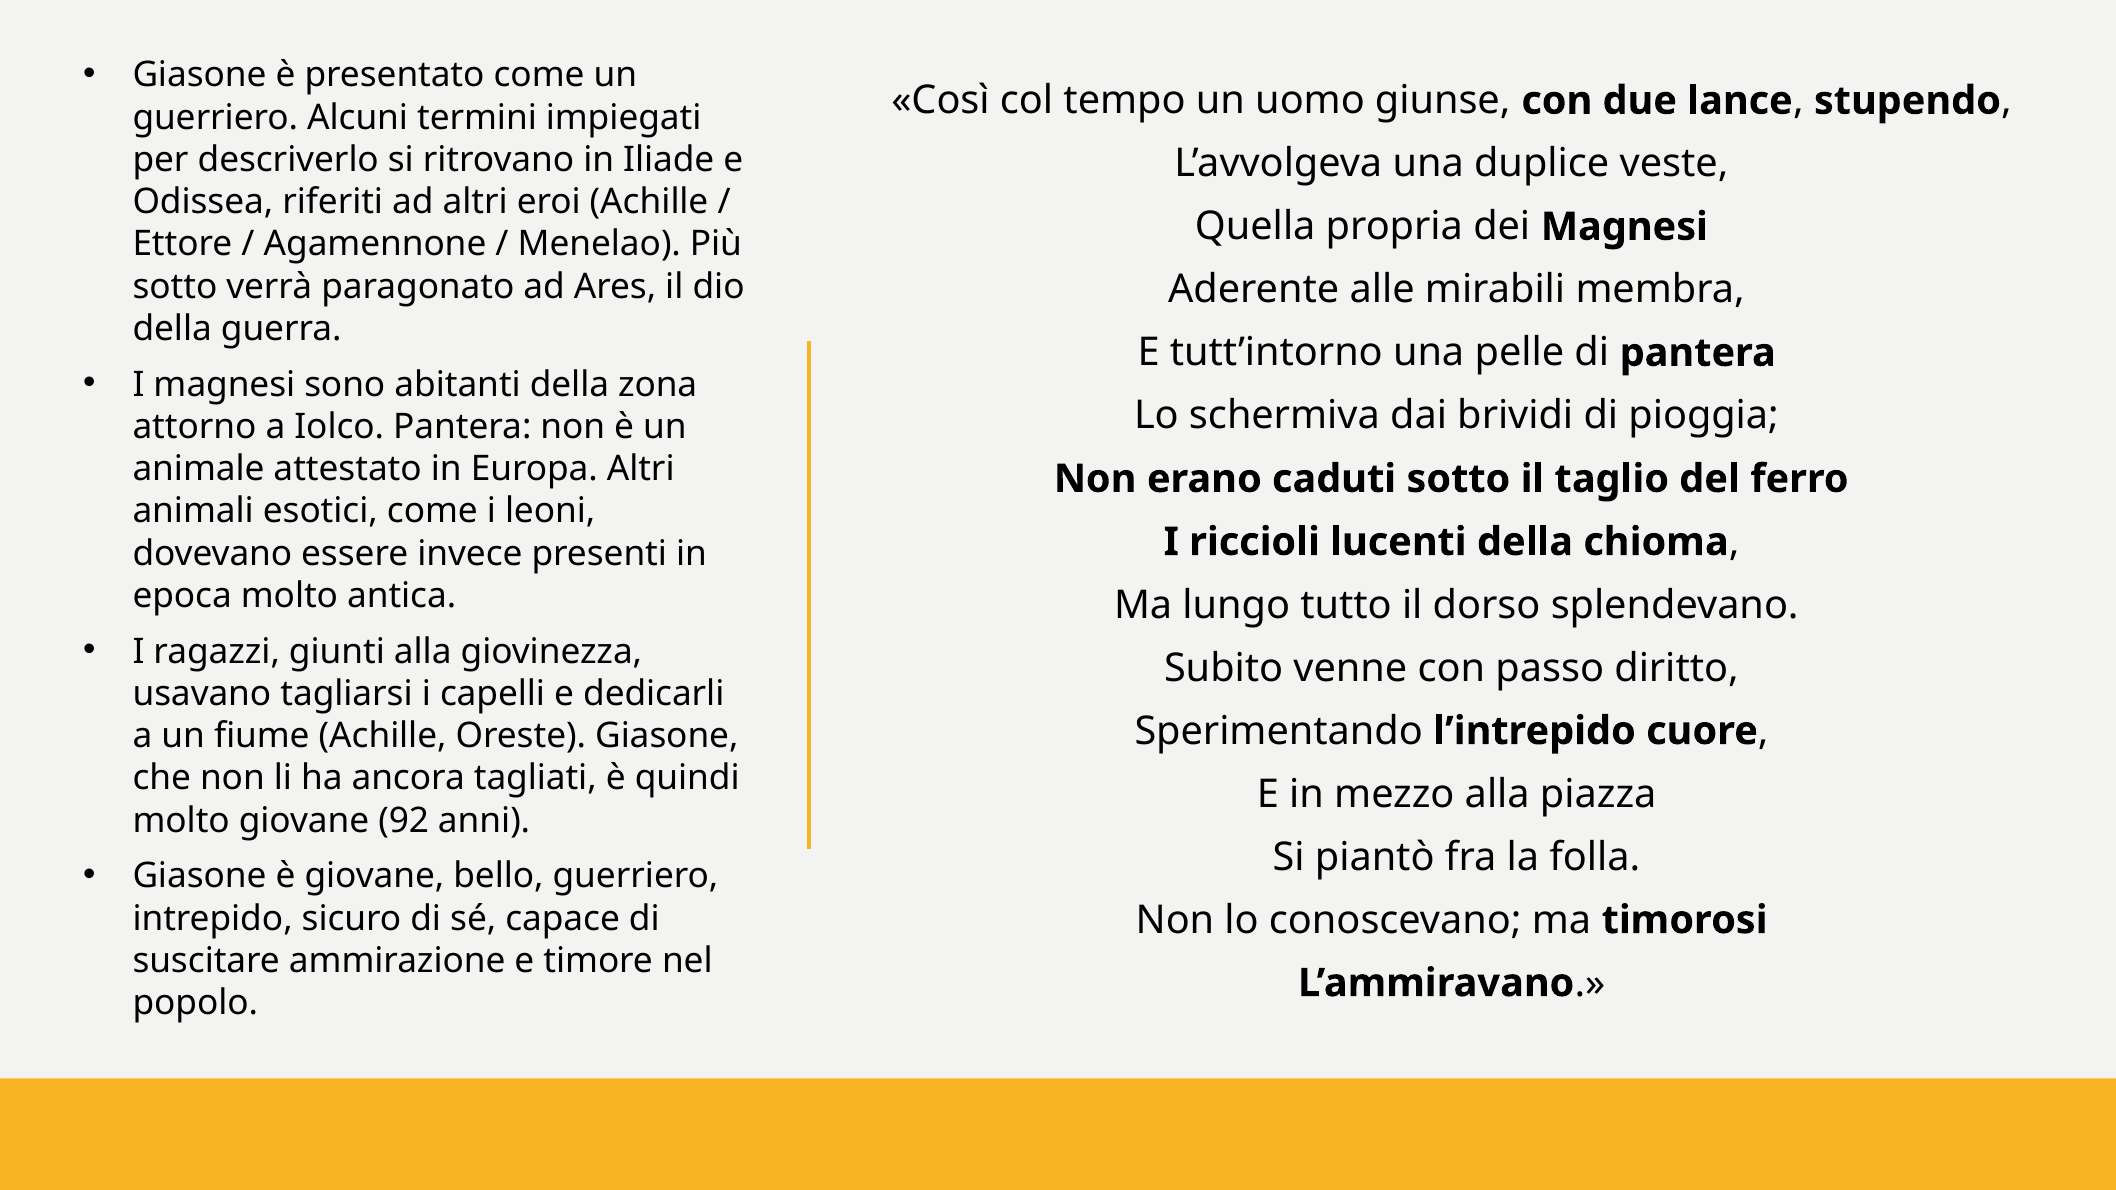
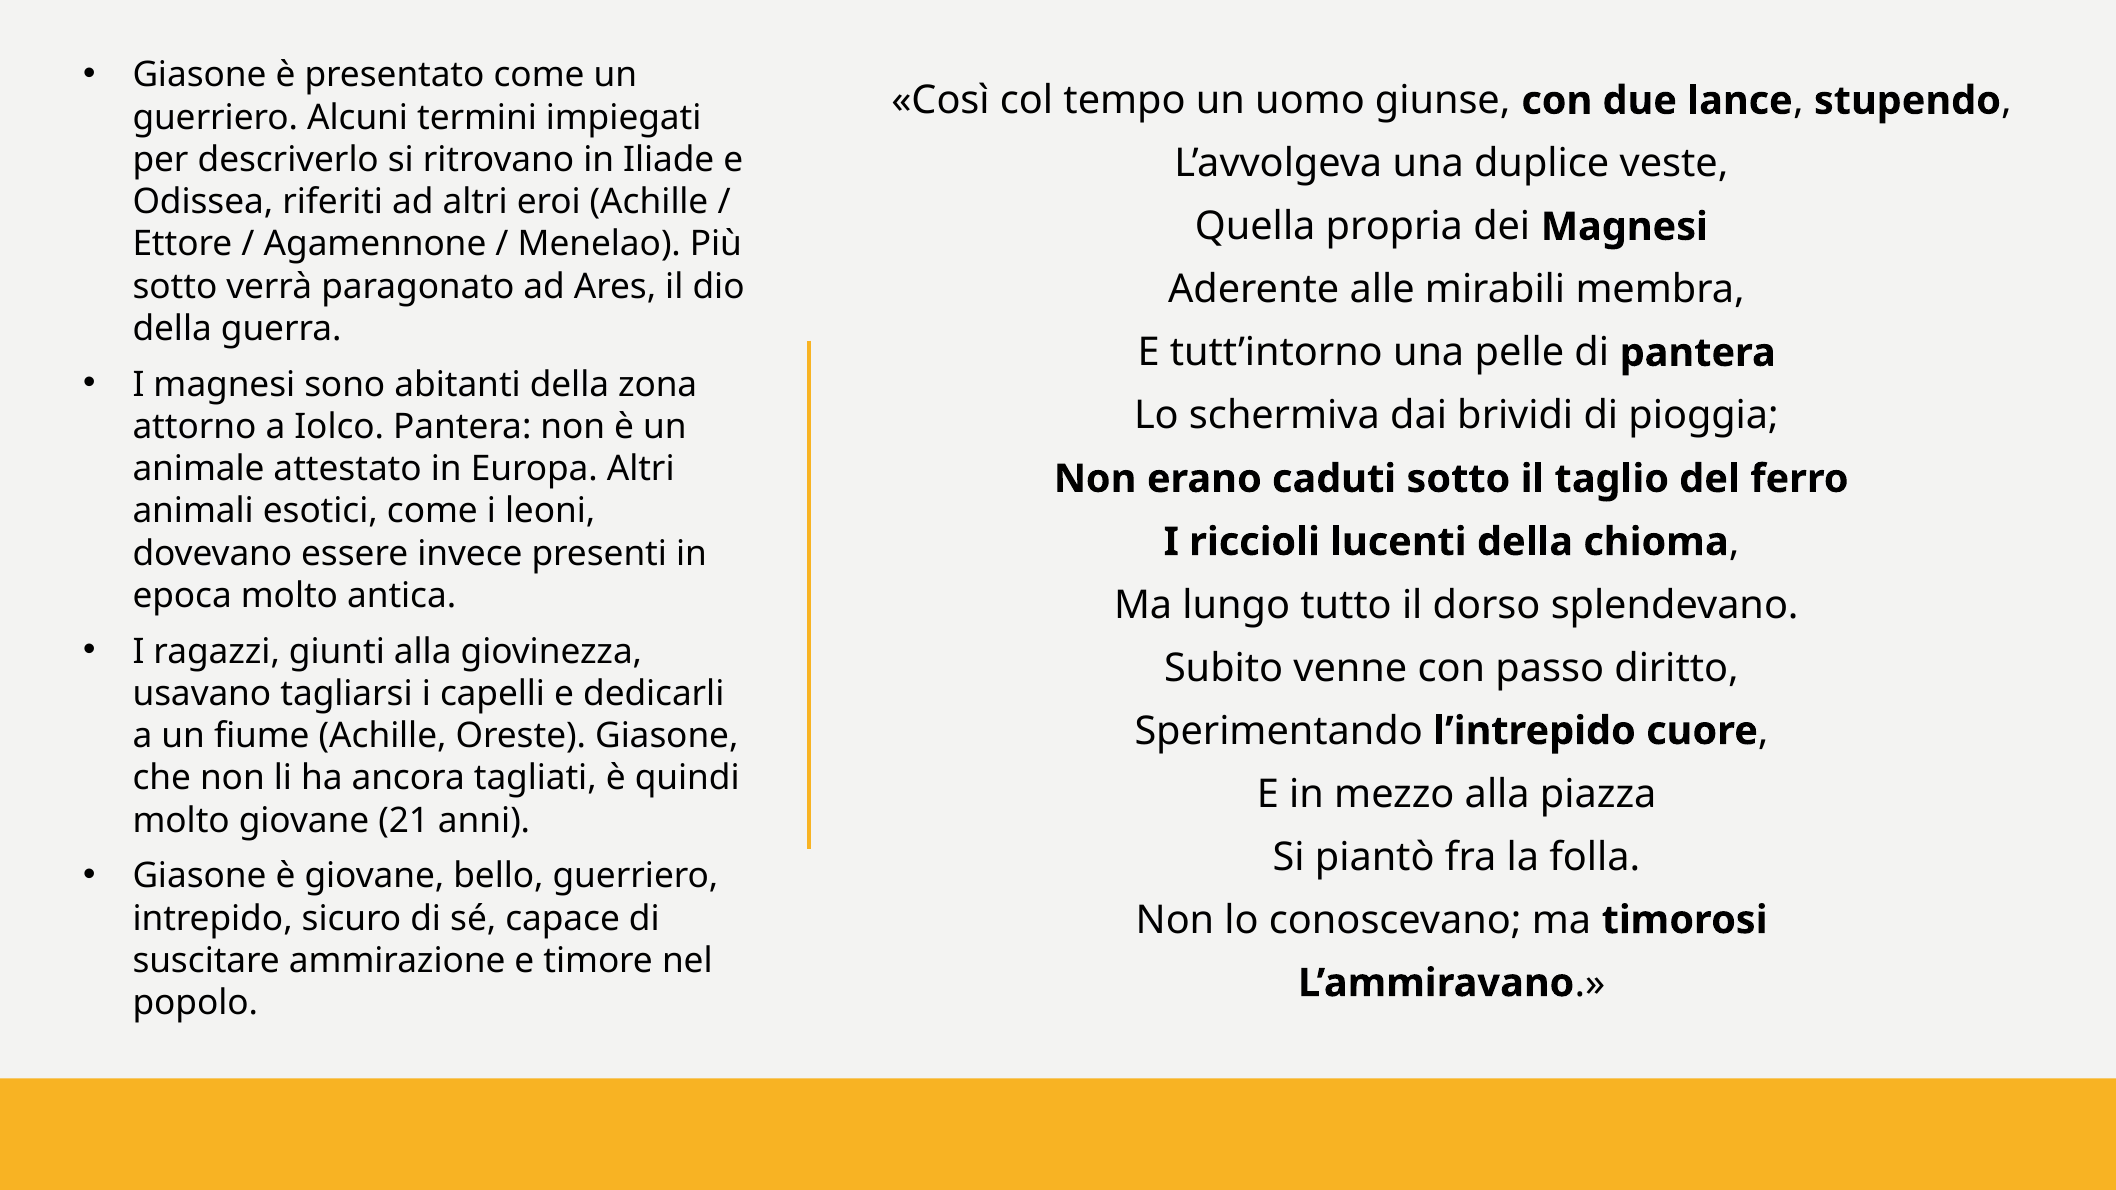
92: 92 -> 21
